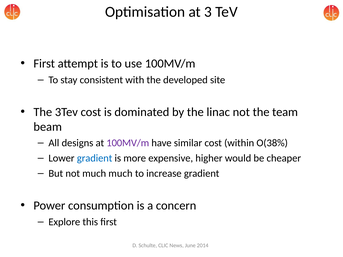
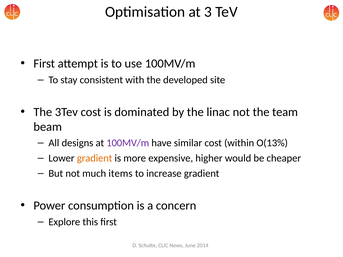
O(38%: O(38% -> O(13%
gradient at (95, 158) colour: blue -> orange
much much: much -> items
